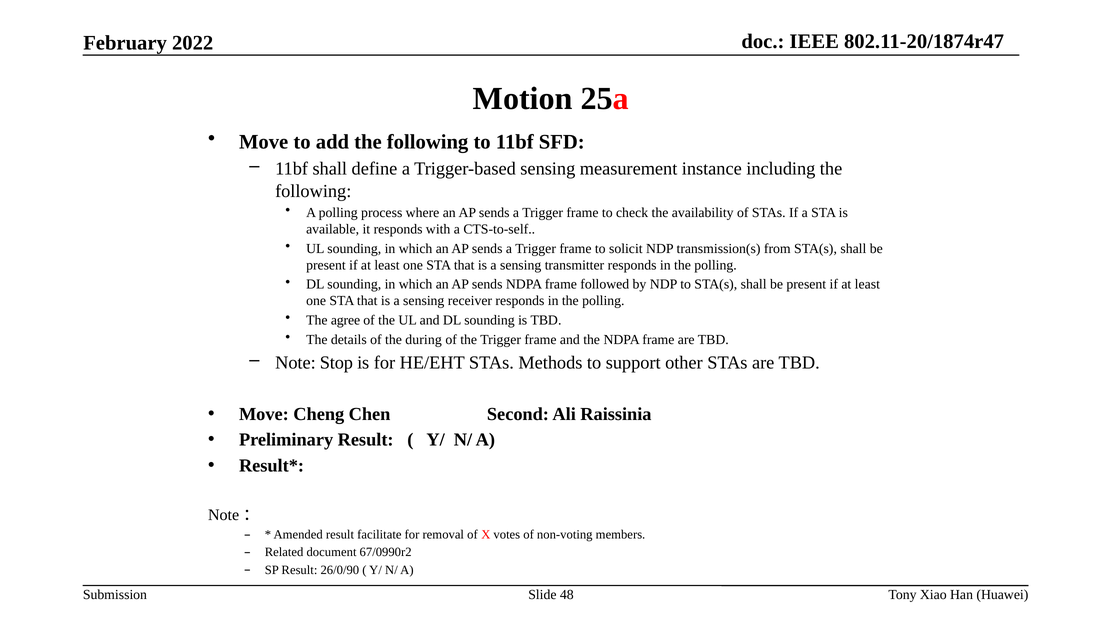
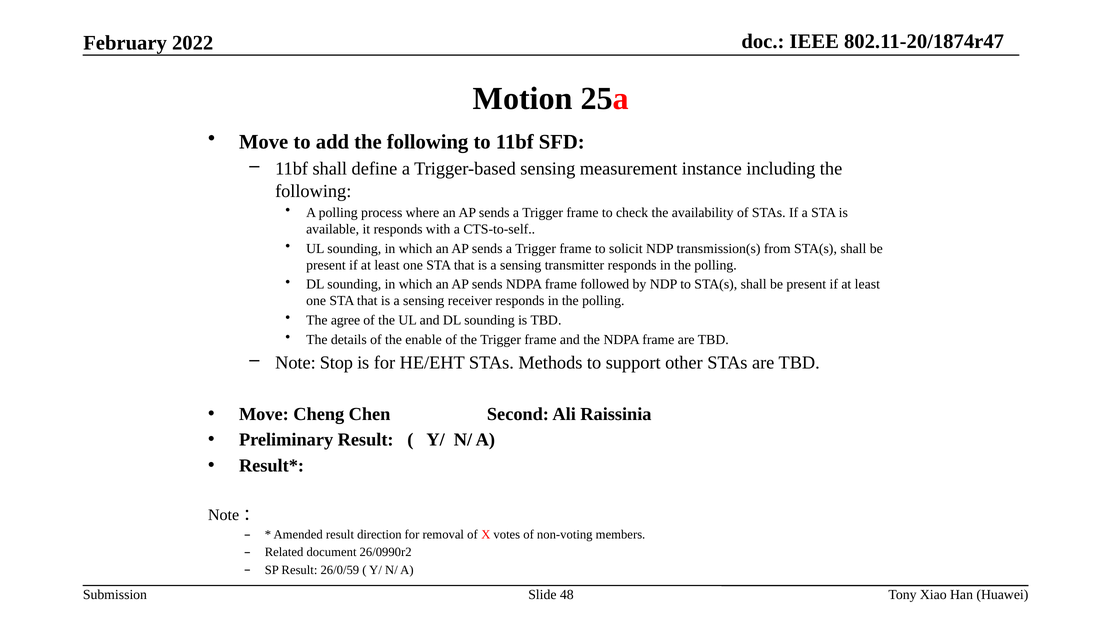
during: during -> enable
facilitate: facilitate -> direction
67/0990r2: 67/0990r2 -> 26/0990r2
26/0/90: 26/0/90 -> 26/0/59
